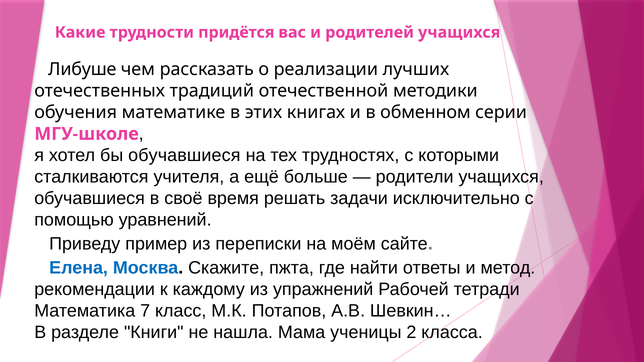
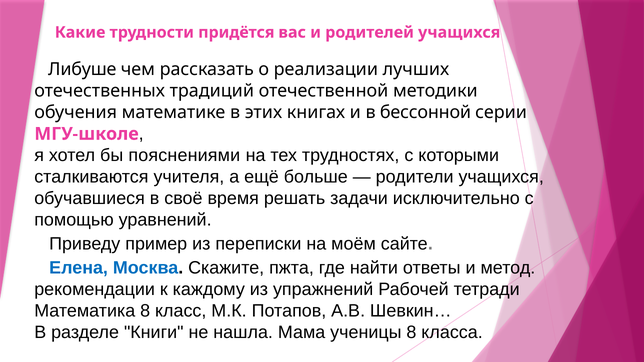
обменном: обменном -> бессонной
бы обучавшиеся: обучавшиеся -> пояснениями
Математика 7: 7 -> 8
ученицы 2: 2 -> 8
